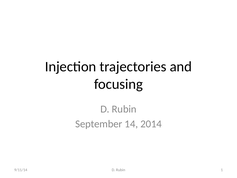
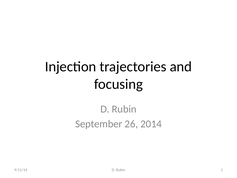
14: 14 -> 26
